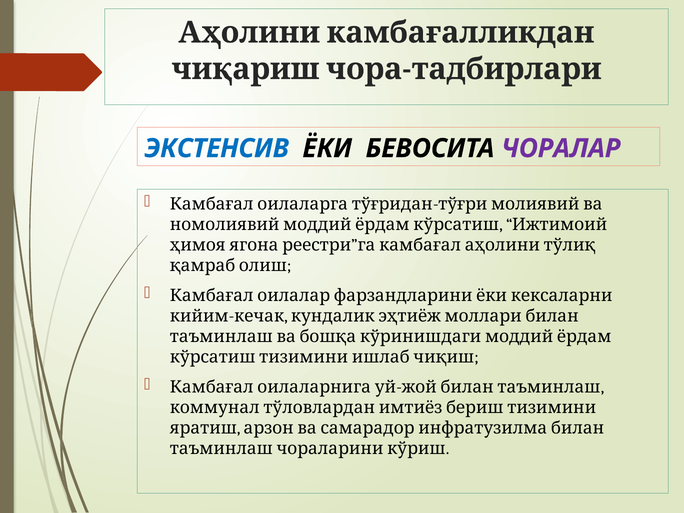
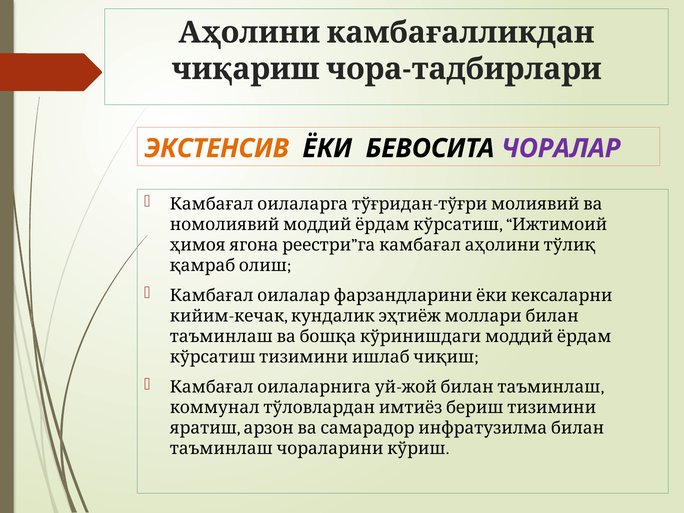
ЭКСТЕНСИВ colour: blue -> orange
